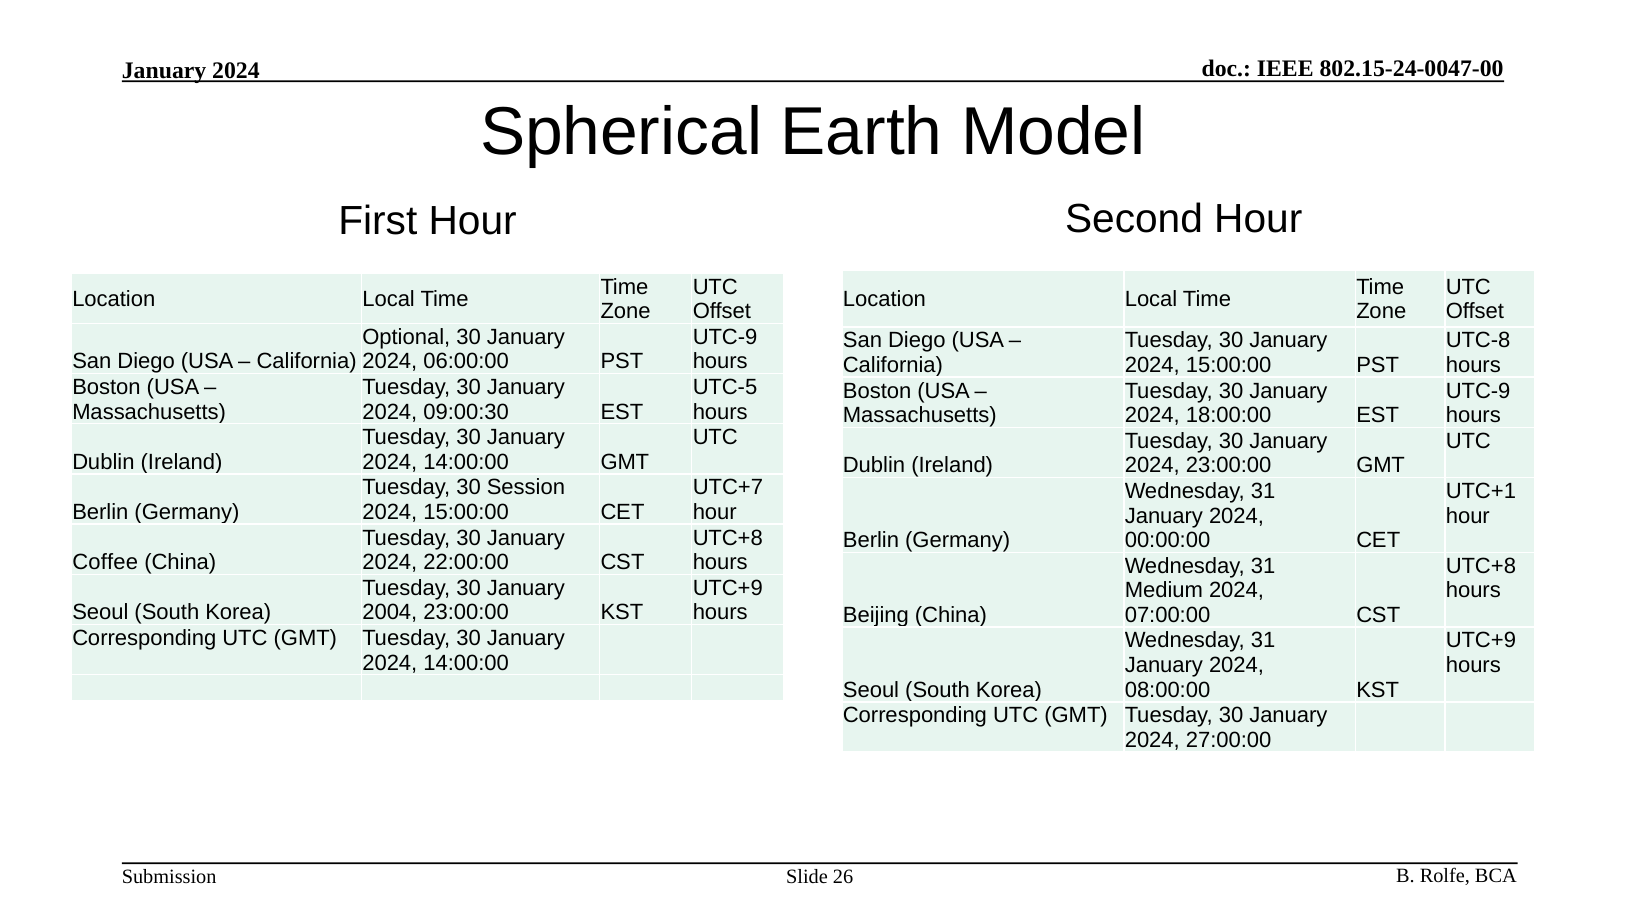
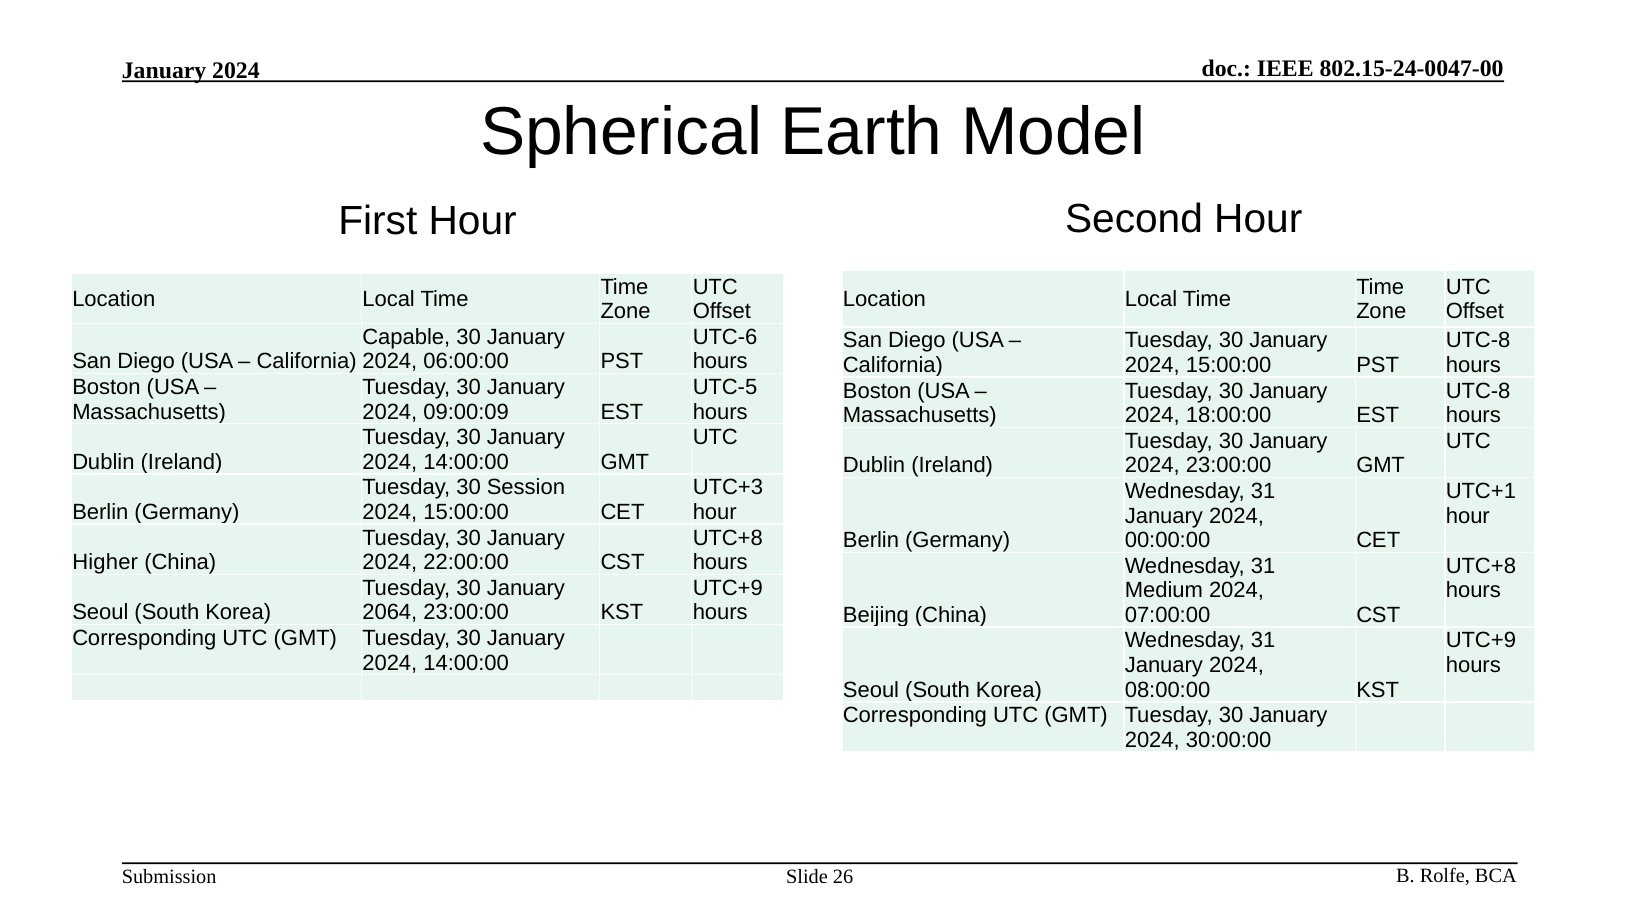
Optional: Optional -> Capable
UTC-9 at (725, 337): UTC-9 -> UTC-6
UTC-9 at (1478, 391): UTC-9 -> UTC-8
09:00:30: 09:00:30 -> 09:00:09
UTC+7: UTC+7 -> UTC+3
Coffee: Coffee -> Higher
2004: 2004 -> 2064
27:00:00: 27:00:00 -> 30:00:00
